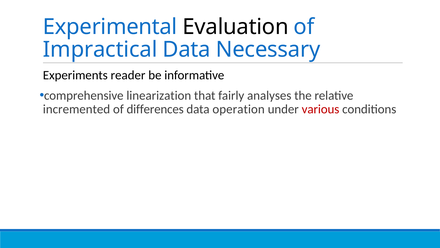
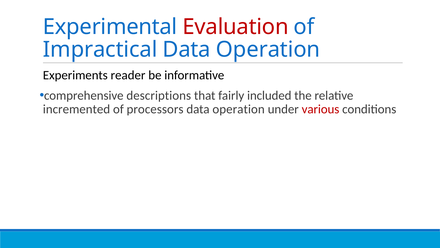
Evaluation colour: black -> red
Necessary at (268, 49): Necessary -> Operation
linearization: linearization -> descriptions
analyses: analyses -> included
differences: differences -> processors
